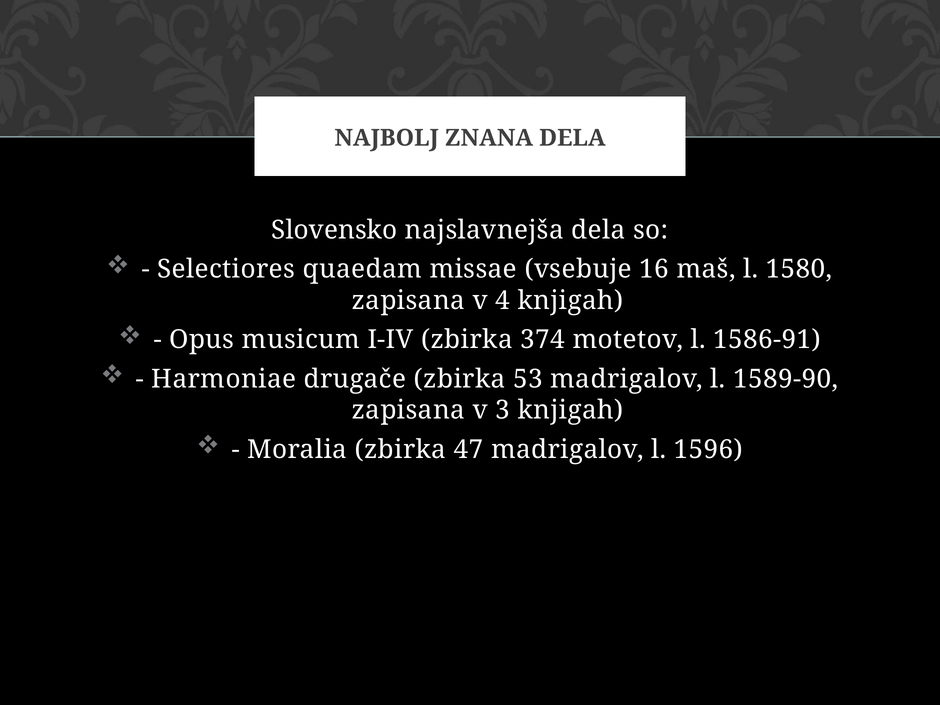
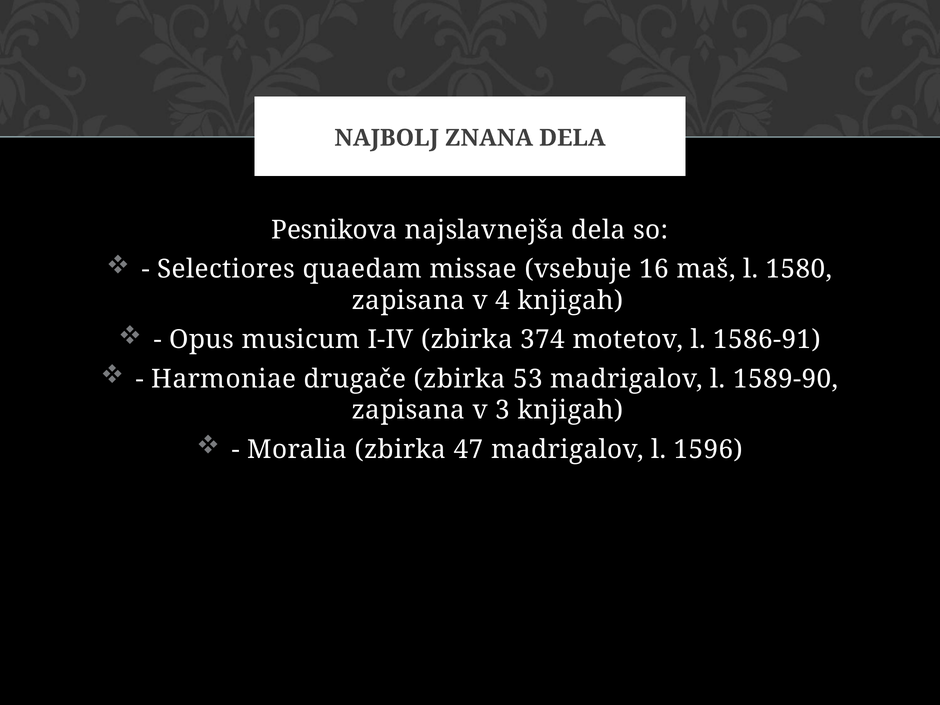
Slovensko: Slovensko -> Pesnikova
